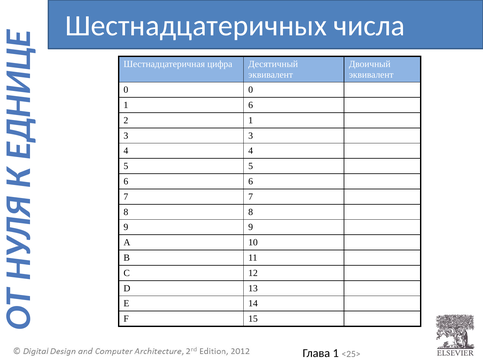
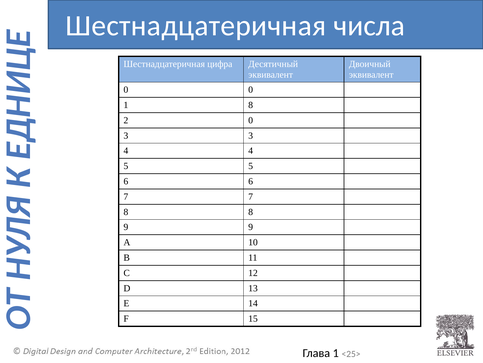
Шестнадцатеричных at (196, 26): Шестнадцатеричных -> Шестнадцатеричная
1 6: 6 -> 8
2 1: 1 -> 0
